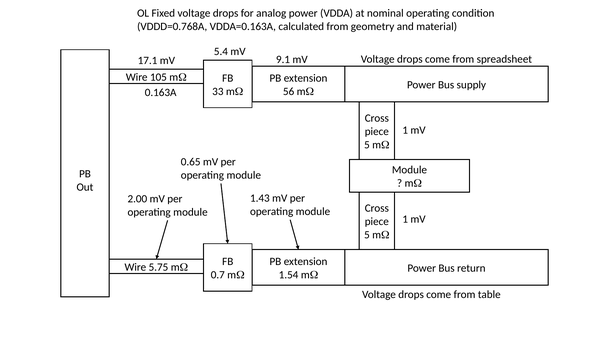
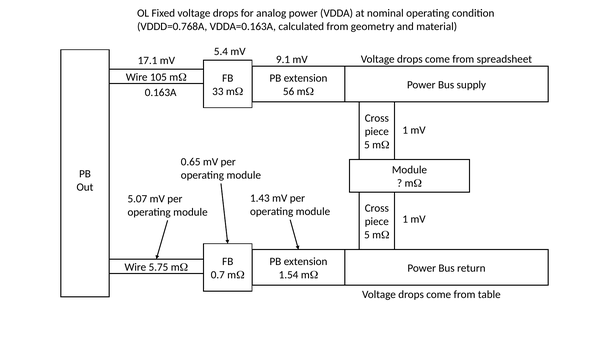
2.00: 2.00 -> 5.07
